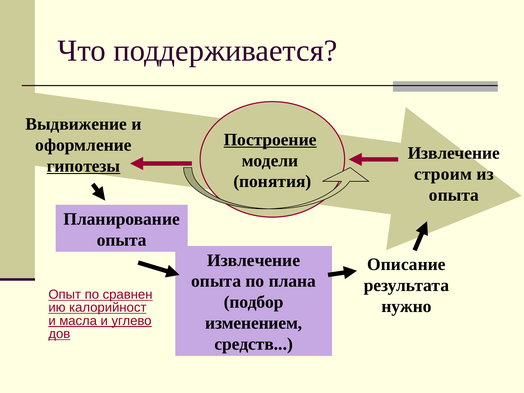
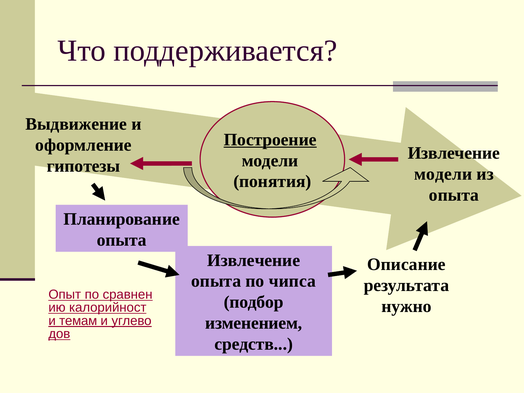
гипотезы underline: present -> none
строим at (443, 174): строим -> модели
плана: плана -> чипса
масла: масла -> темам
